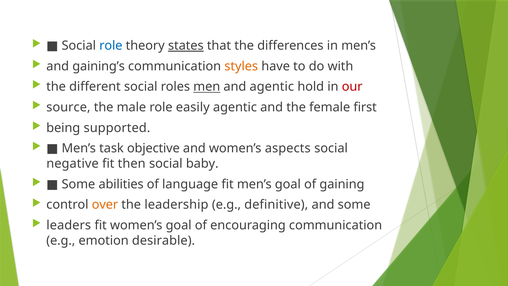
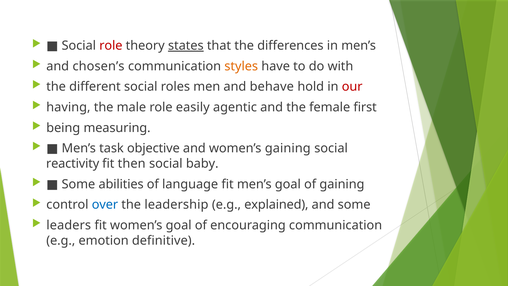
role at (111, 46) colour: blue -> red
gaining’s: gaining’s -> chosen’s
men underline: present -> none
and agentic: agentic -> behave
source: source -> having
supported: supported -> measuring
women’s aspects: aspects -> gaining
negative: negative -> reactivity
over colour: orange -> blue
definitive: definitive -> explained
desirable: desirable -> definitive
